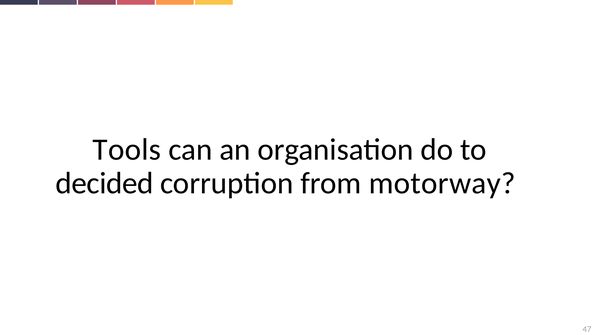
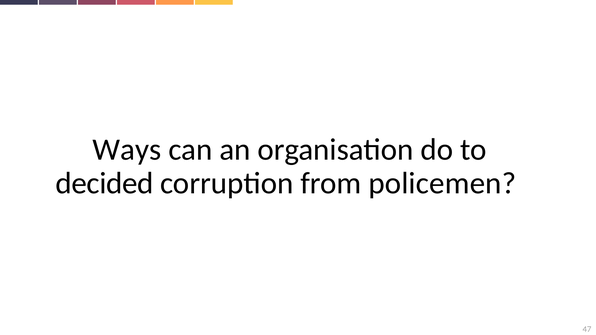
Tools: Tools -> Ways
motorway: motorway -> policemen
